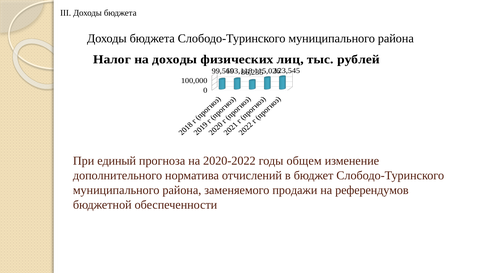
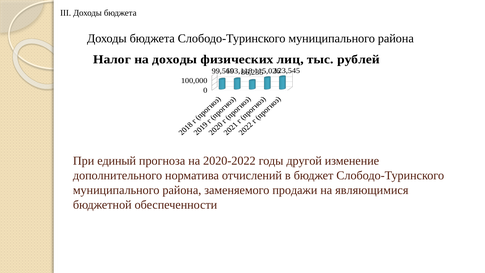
общем: общем -> другой
референдумов: референдумов -> являющимися
